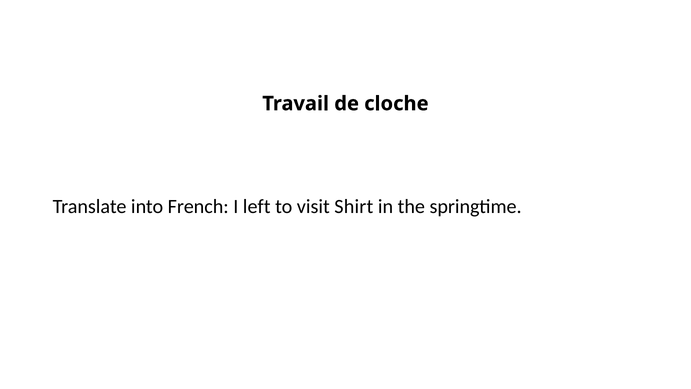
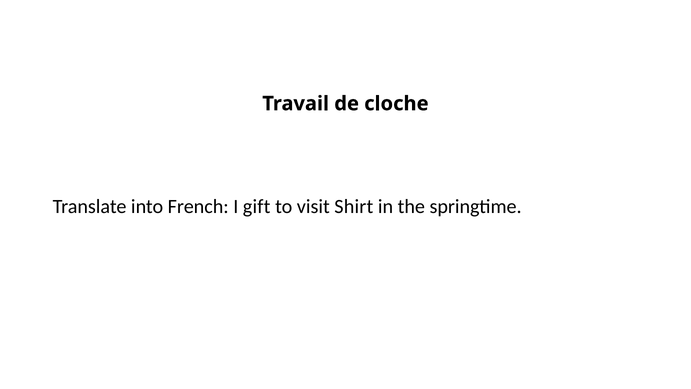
left: left -> gift
